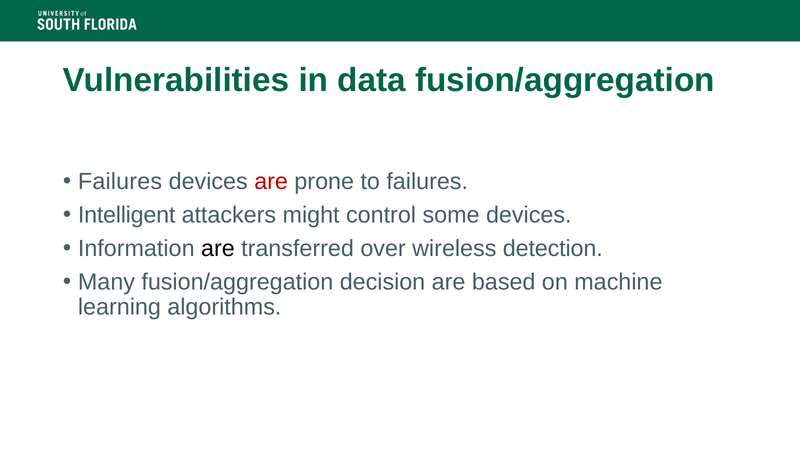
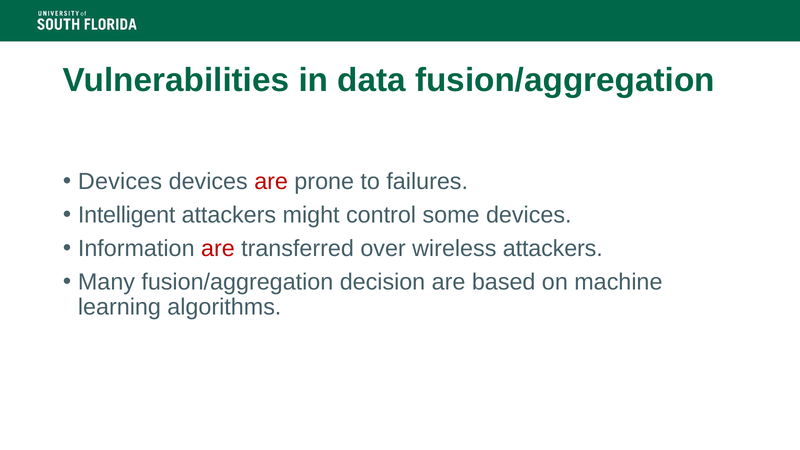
Failures at (120, 181): Failures -> Devices
are at (218, 249) colour: black -> red
wireless detection: detection -> attackers
